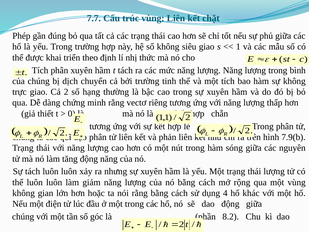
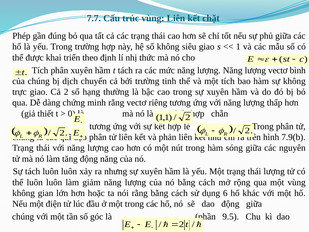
lượng trong: trong -> vectơ
4: 4 -> 6
8.2: 8.2 -> 9.5
